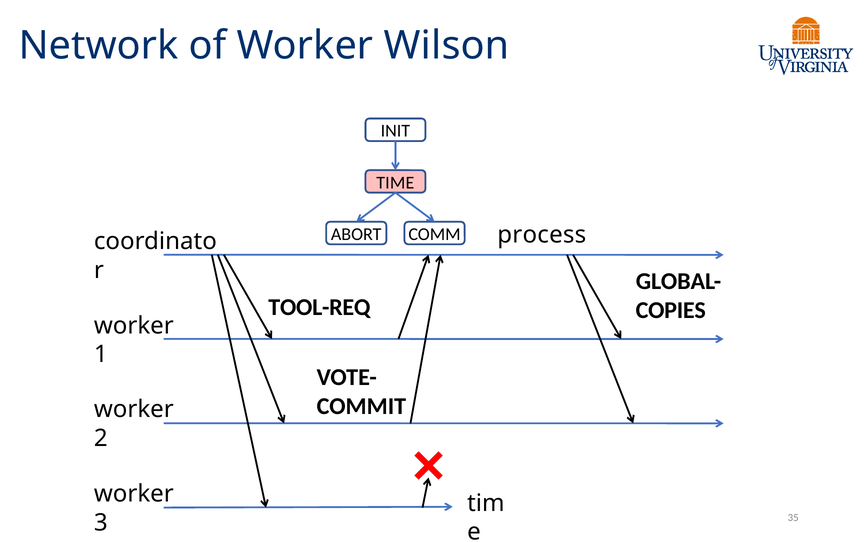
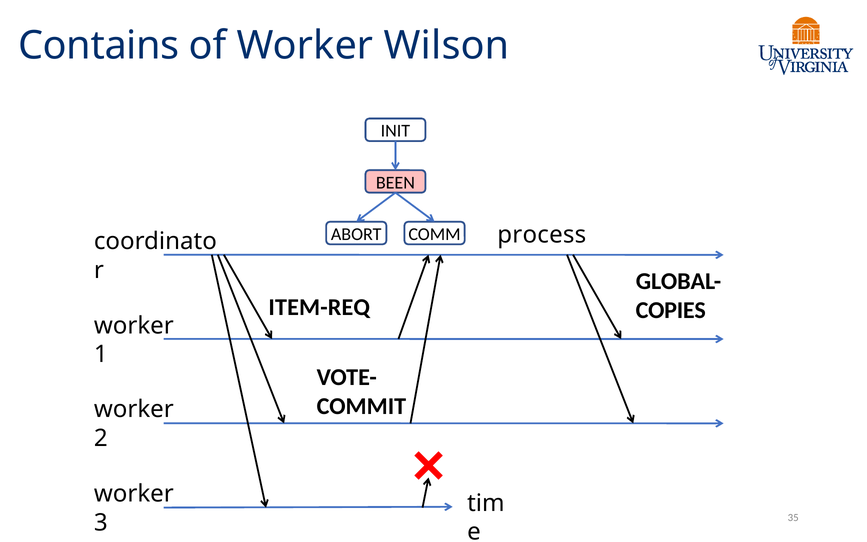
Network: Network -> Contains
TIME: TIME -> BEEN
TOOL-REQ: TOOL-REQ -> ITEM-REQ
